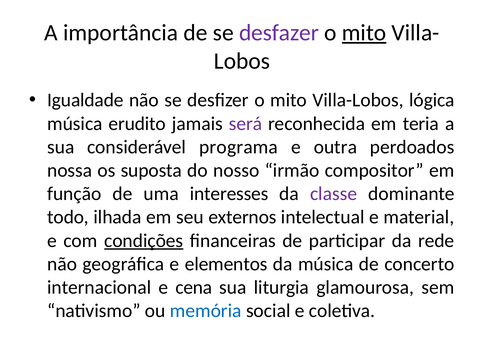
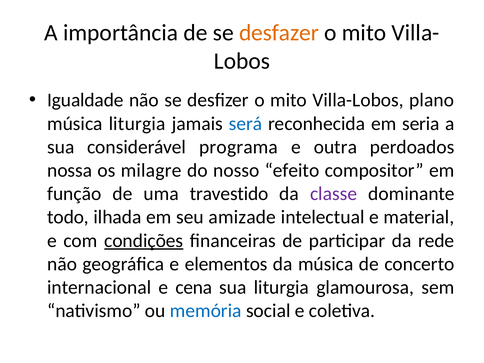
desfazer colour: purple -> orange
mito at (364, 33) underline: present -> none
lógica: lógica -> plano
música erudito: erudito -> liturgia
será colour: purple -> blue
teria: teria -> seria
suposta: suposta -> milagre
irmão: irmão -> efeito
interesses: interesses -> travestido
externos: externos -> amizade
